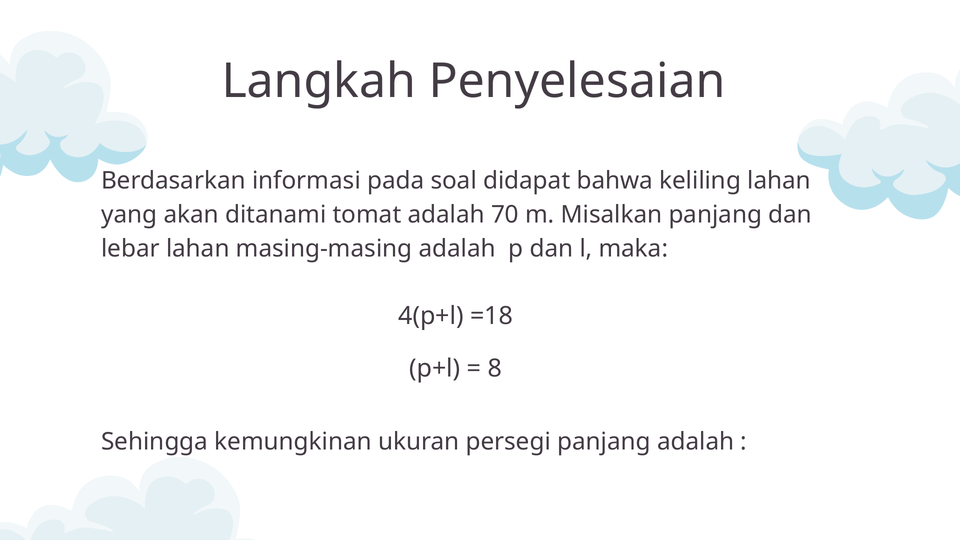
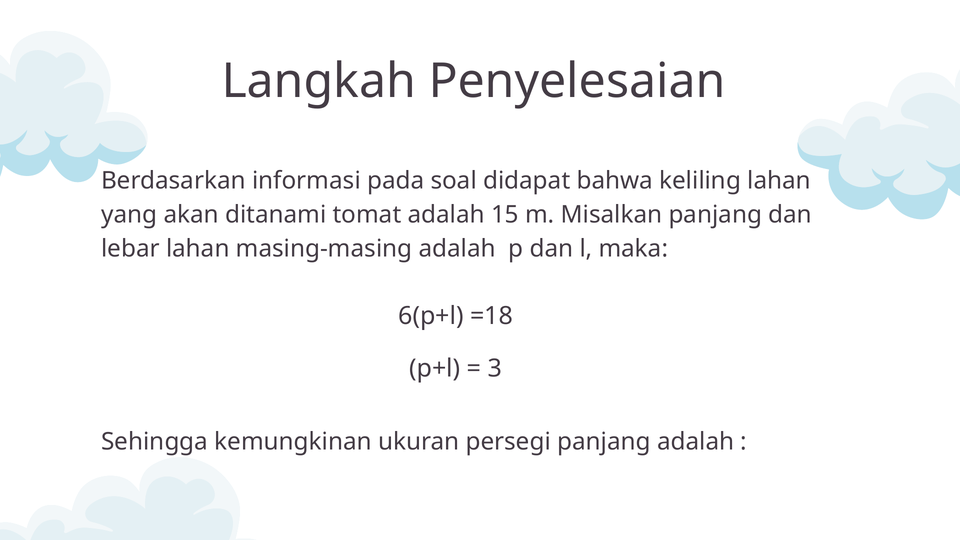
70: 70 -> 15
4(p+l: 4(p+l -> 6(p+l
8: 8 -> 3
